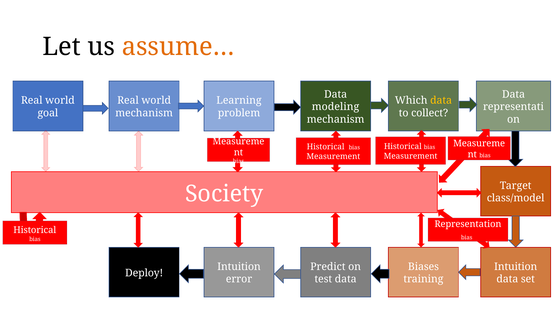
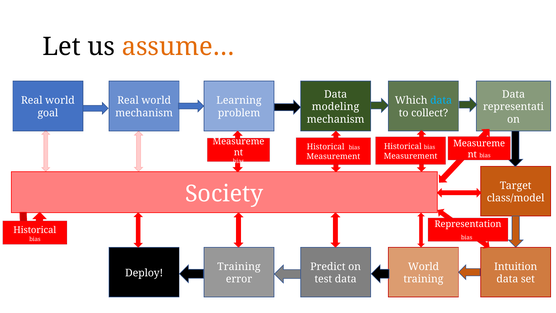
data at (441, 100) colour: yellow -> light blue
Intuition at (239, 266): Intuition -> Training
Biases at (423, 266): Biases -> World
